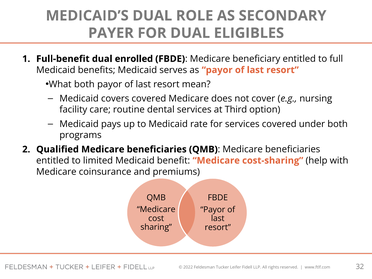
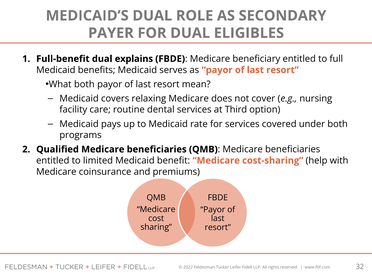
enrolled: enrolled -> explains
covers covered: covered -> relaxing
